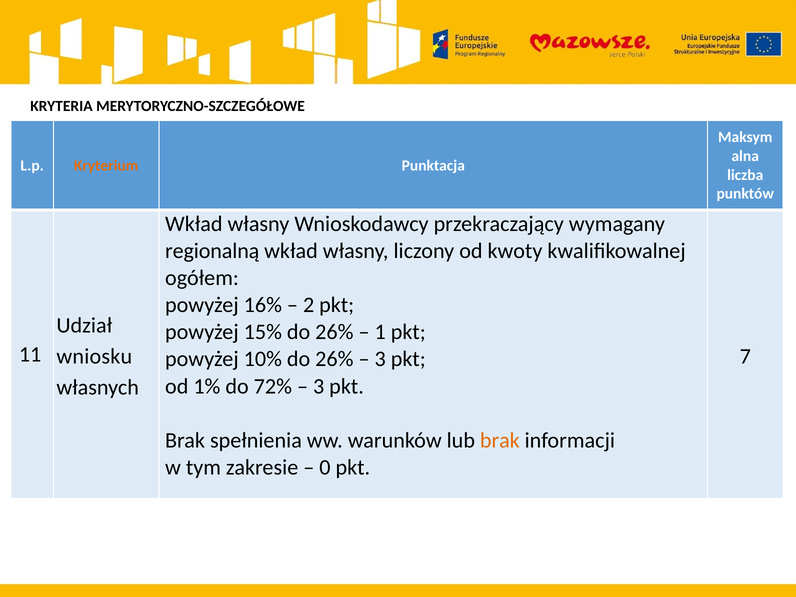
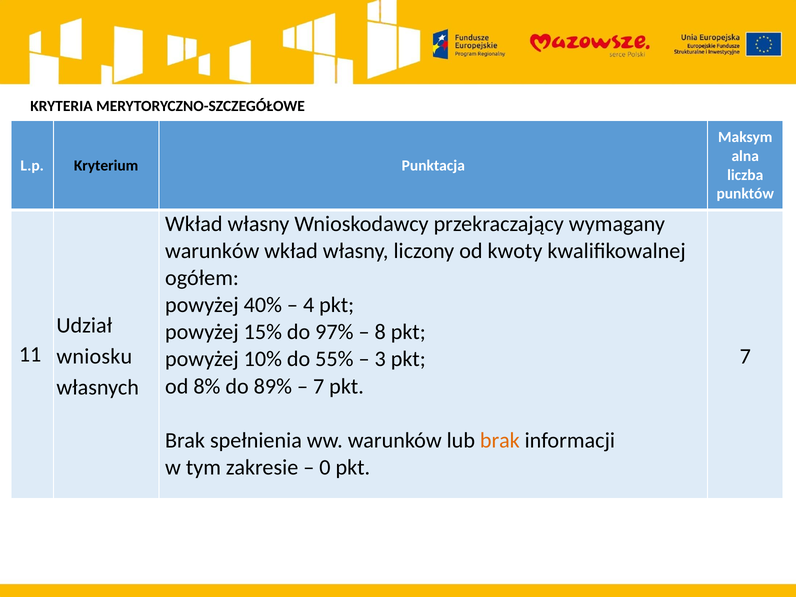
Kryterium colour: orange -> black
regionalną at (212, 251): regionalną -> warunków
16%: 16% -> 40%
2: 2 -> 4
15% do 26%: 26% -> 97%
1: 1 -> 8
10% do 26%: 26% -> 55%
1%: 1% -> 8%
72%: 72% -> 89%
3 at (319, 386): 3 -> 7
